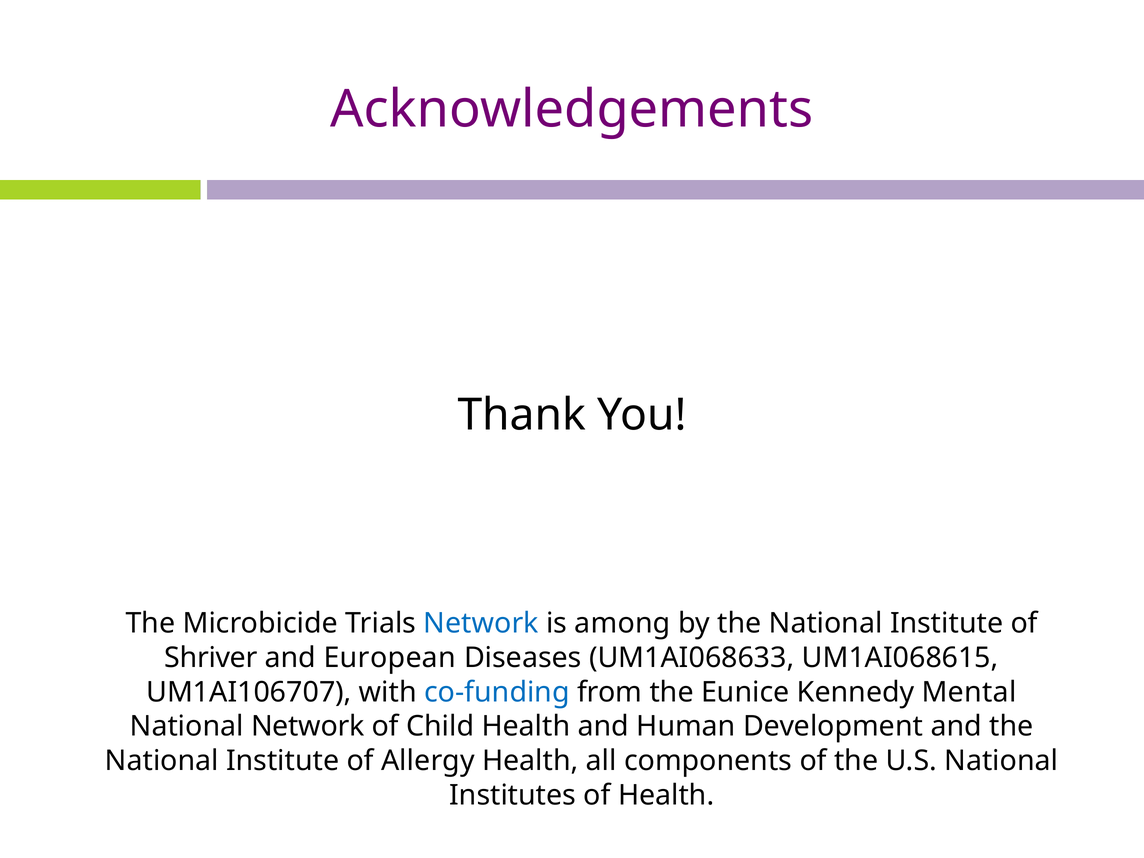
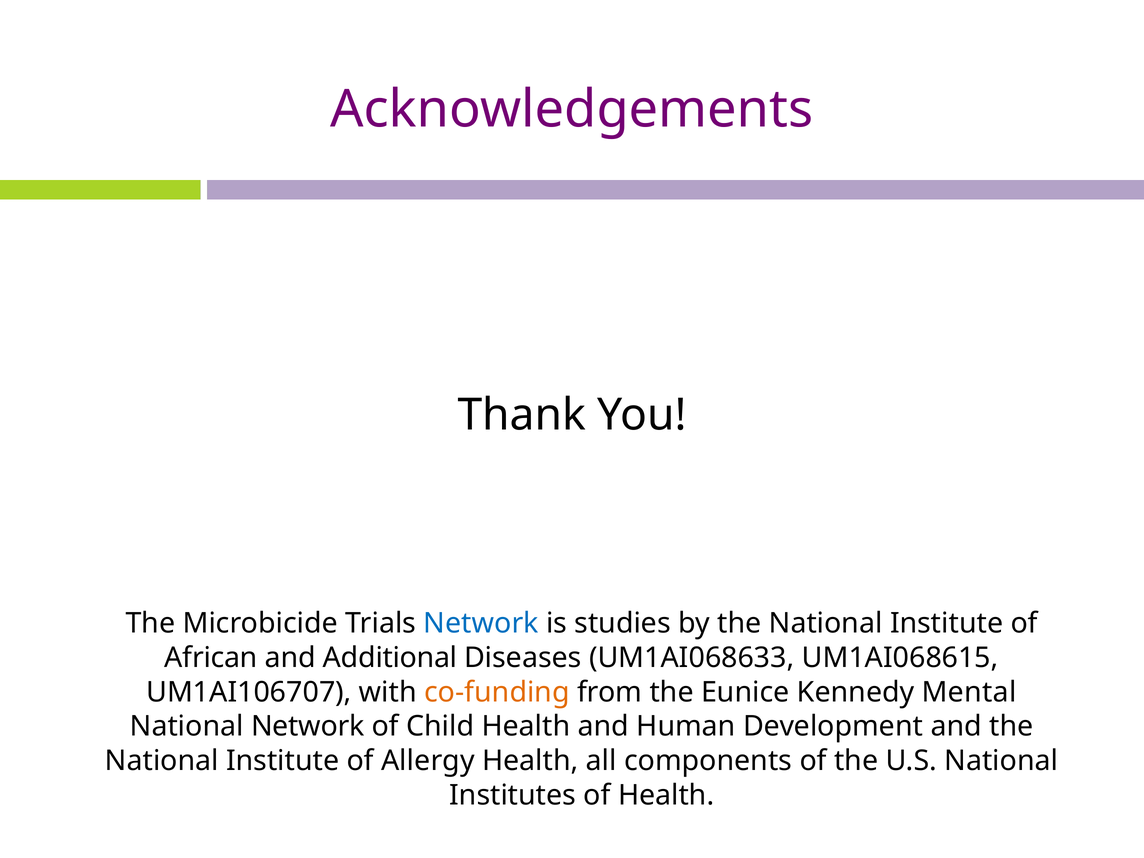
among: among -> studies
Shriver: Shriver -> African
European: European -> Additional
co-funding colour: blue -> orange
